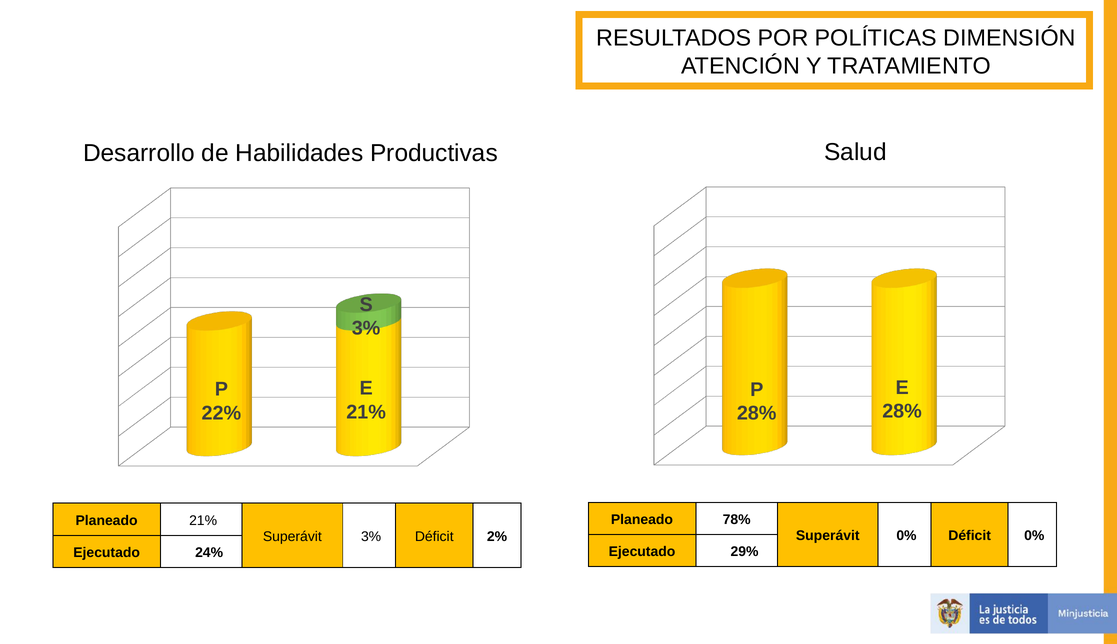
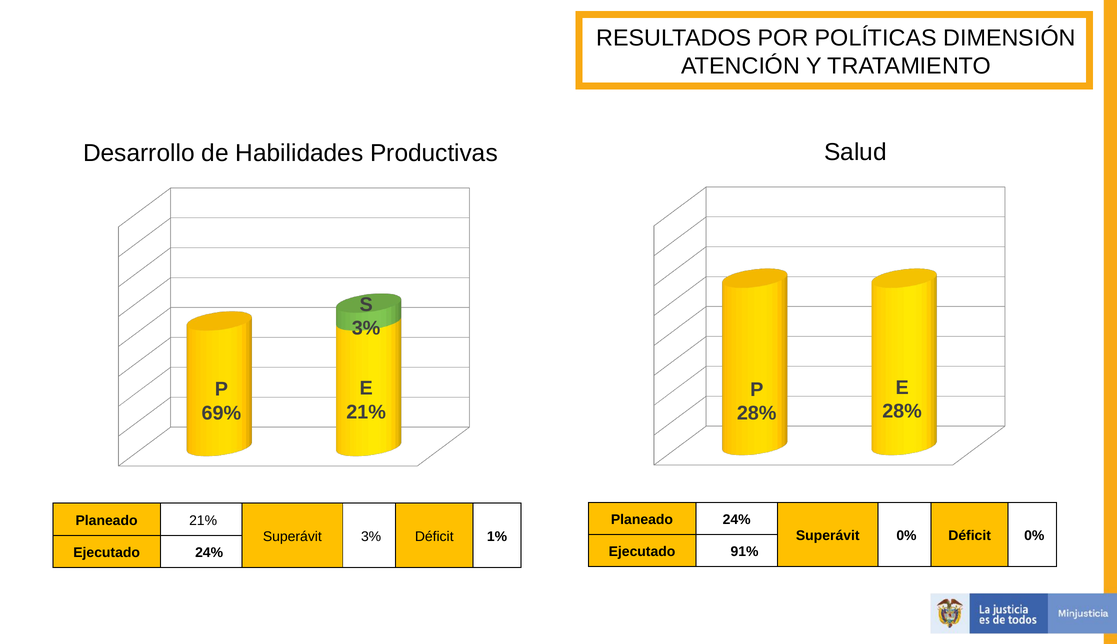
22%: 22% -> 69%
Planeado 78%: 78% -> 24%
2%: 2% -> 1%
29%: 29% -> 91%
